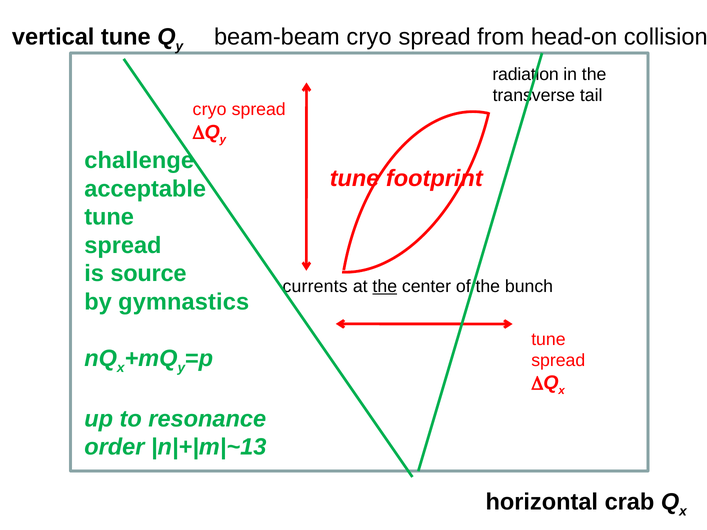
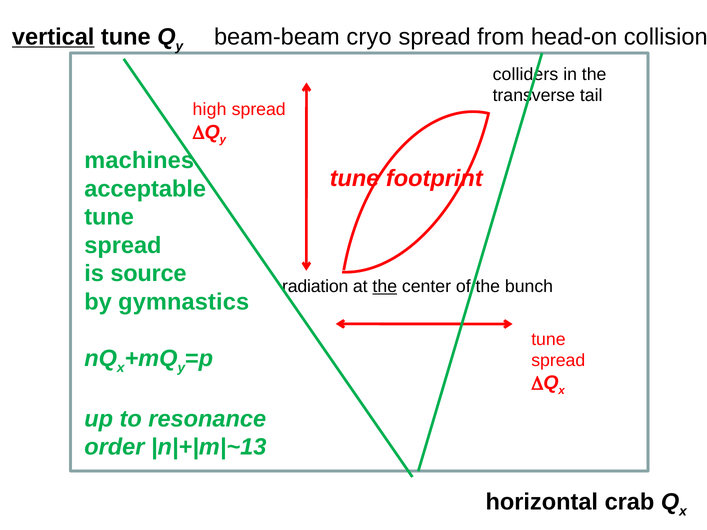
vertical underline: none -> present
radiation: radiation -> colliders
cryo at (210, 110): cryo -> high
challenge: challenge -> machines
currents: currents -> radiation
